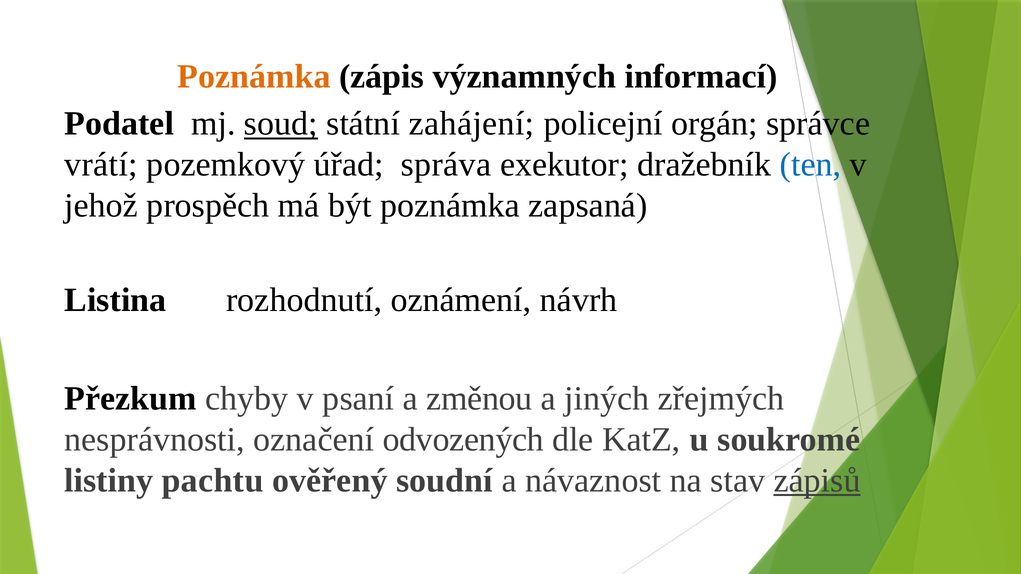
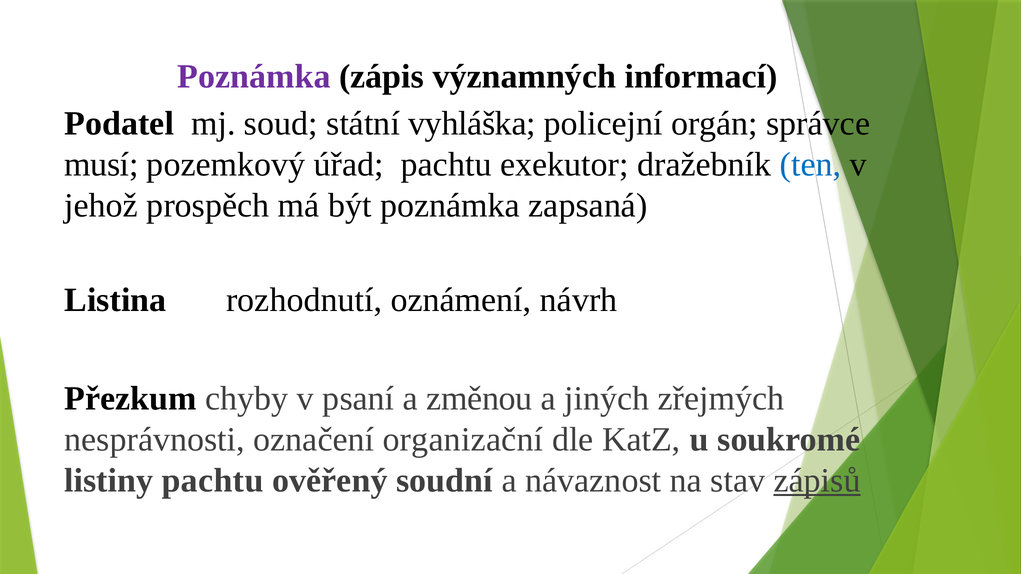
Poznámka at (254, 77) colour: orange -> purple
soud underline: present -> none
zahájení: zahájení -> vyhláška
vrátí: vrátí -> musí
úřad správa: správa -> pachtu
odvozených: odvozených -> organizační
